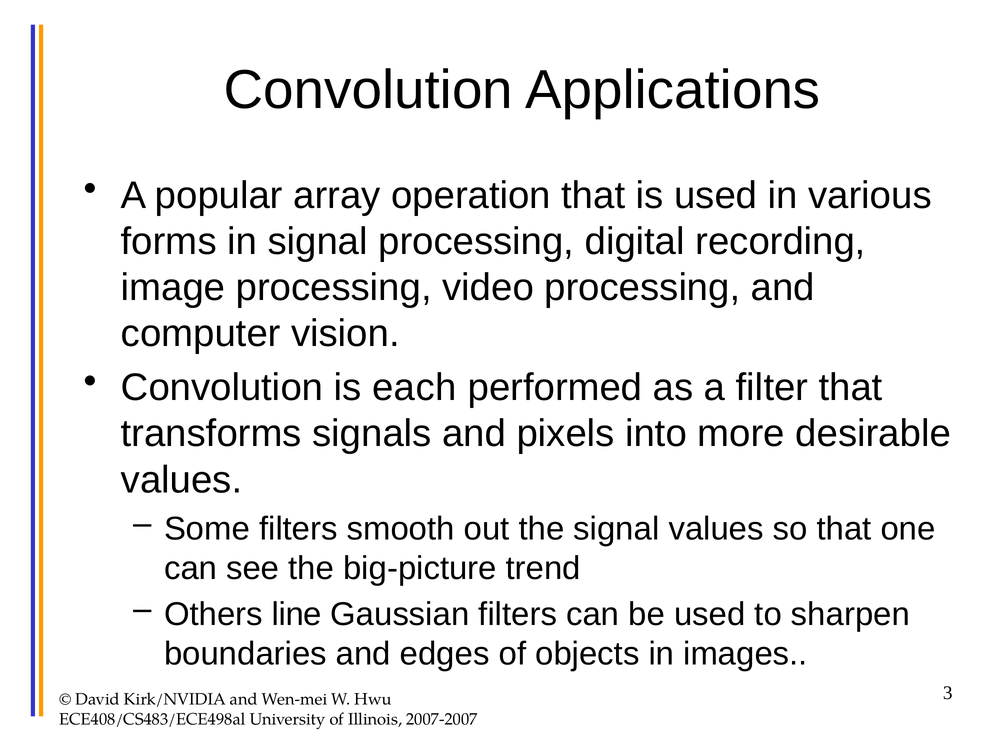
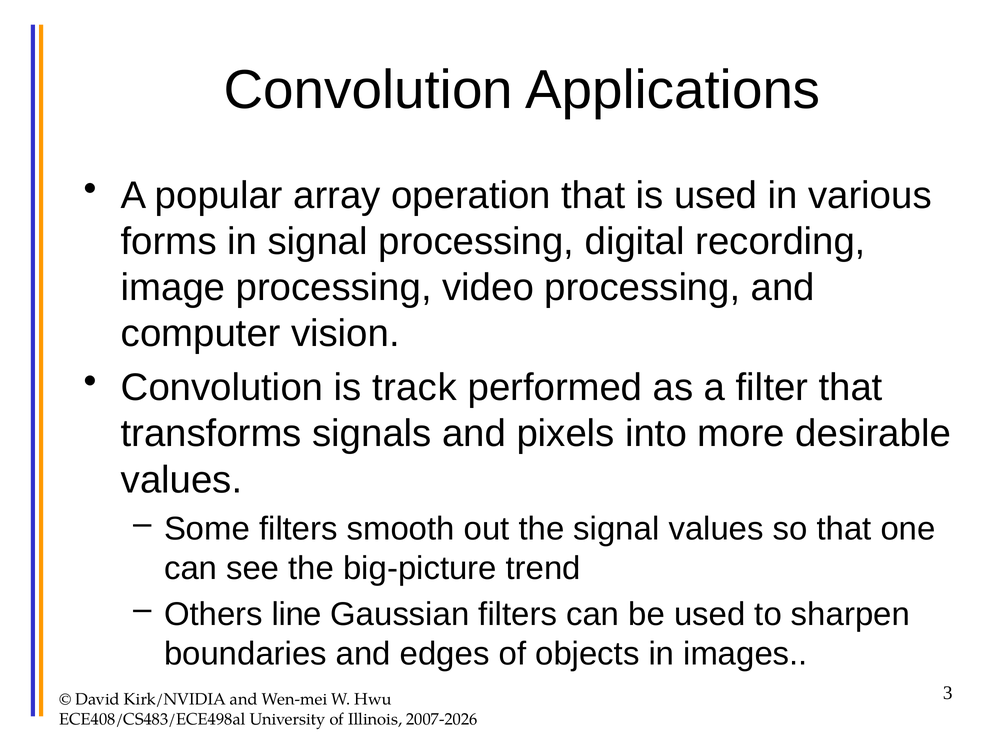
each: each -> track
2007-2007: 2007-2007 -> 2007-2026
